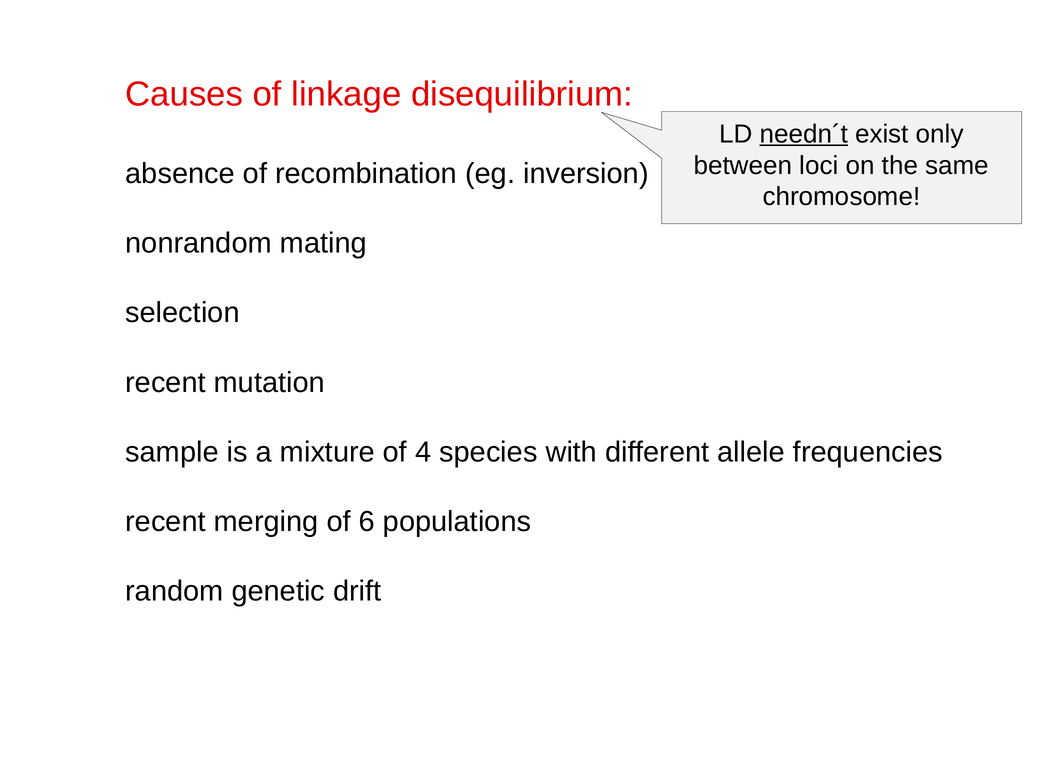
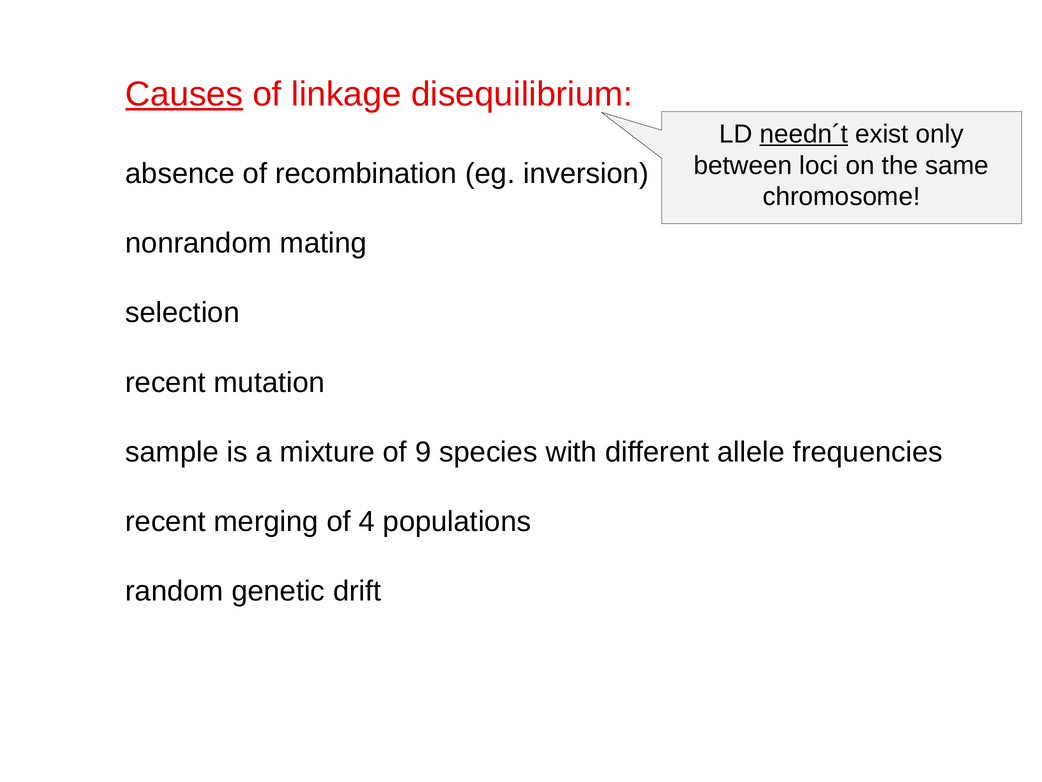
Causes underline: none -> present
4: 4 -> 9
6: 6 -> 4
